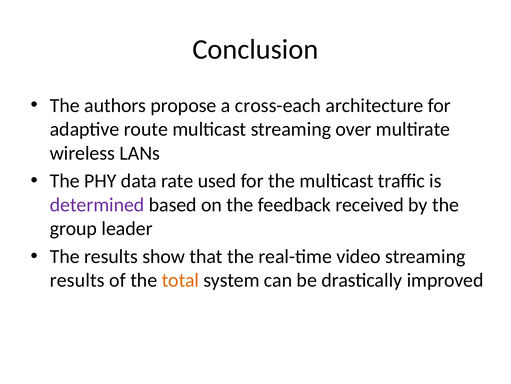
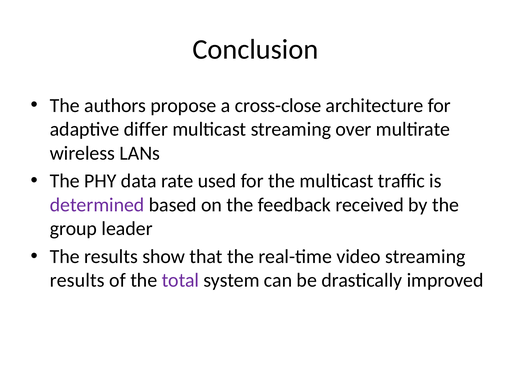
cross-each: cross-each -> cross-close
route: route -> differ
total colour: orange -> purple
